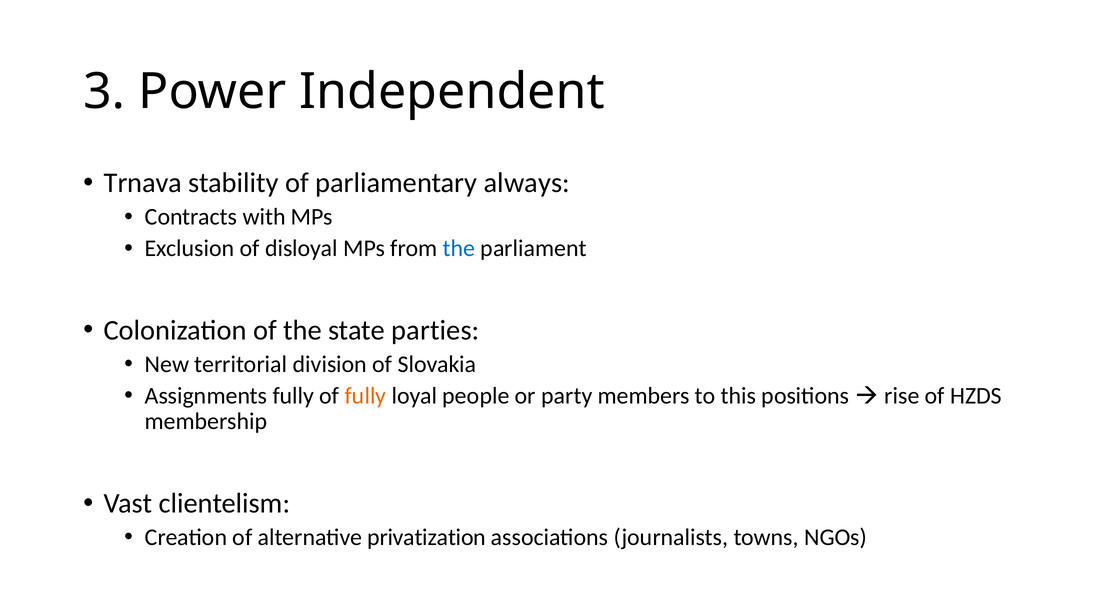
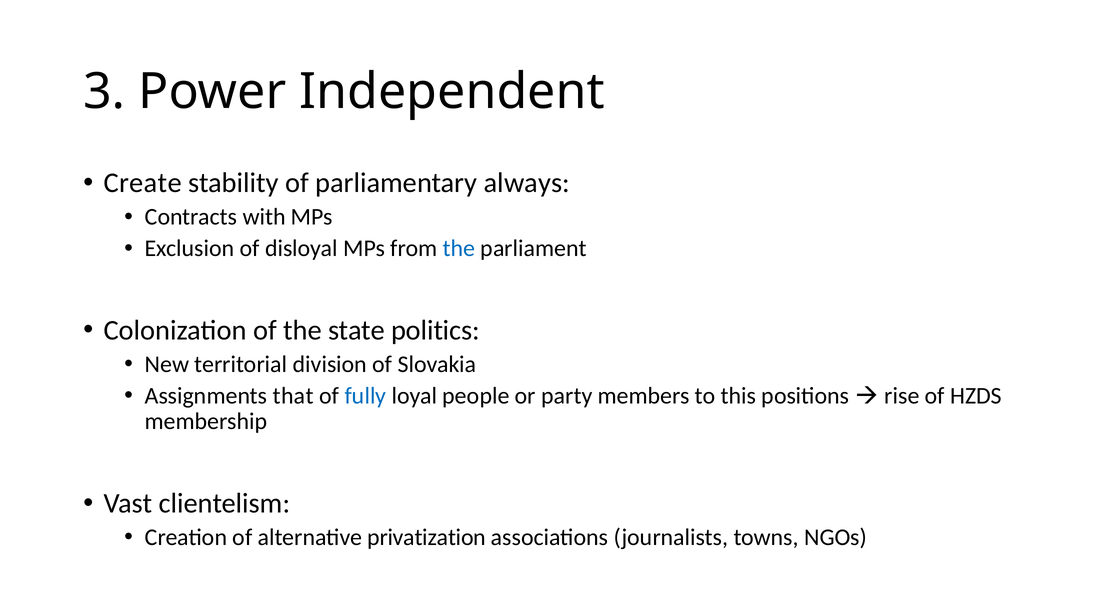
Trnava: Trnava -> Create
parties: parties -> politics
Assignments fully: fully -> that
fully at (365, 396) colour: orange -> blue
